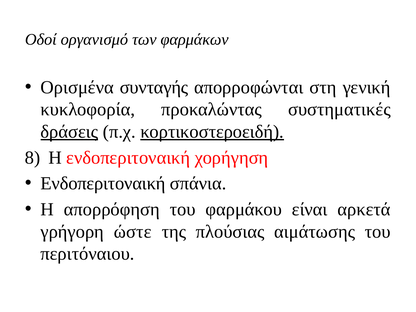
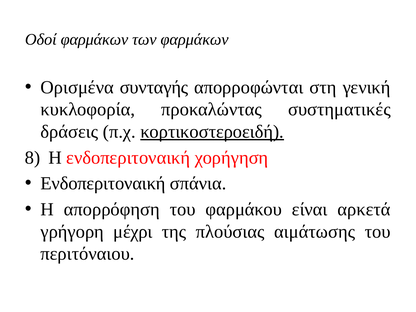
Οδοί οργανισμό: οργανισμό -> φαρμάκων
δράσεις underline: present -> none
ώστε: ώστε -> μέχρι
